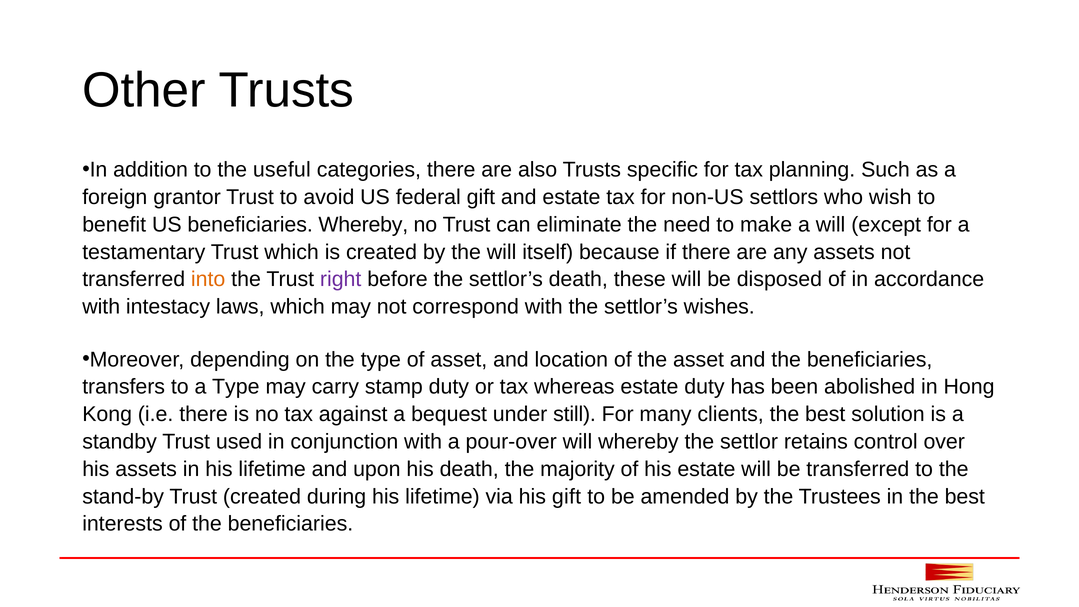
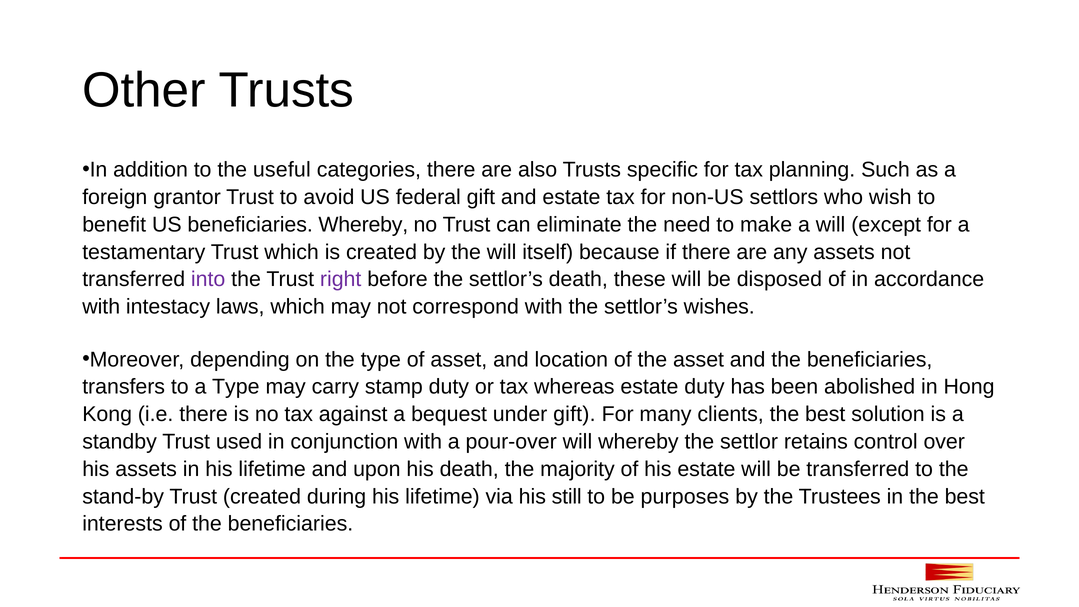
into colour: orange -> purple
under still: still -> gift
his gift: gift -> still
amended: amended -> purposes
